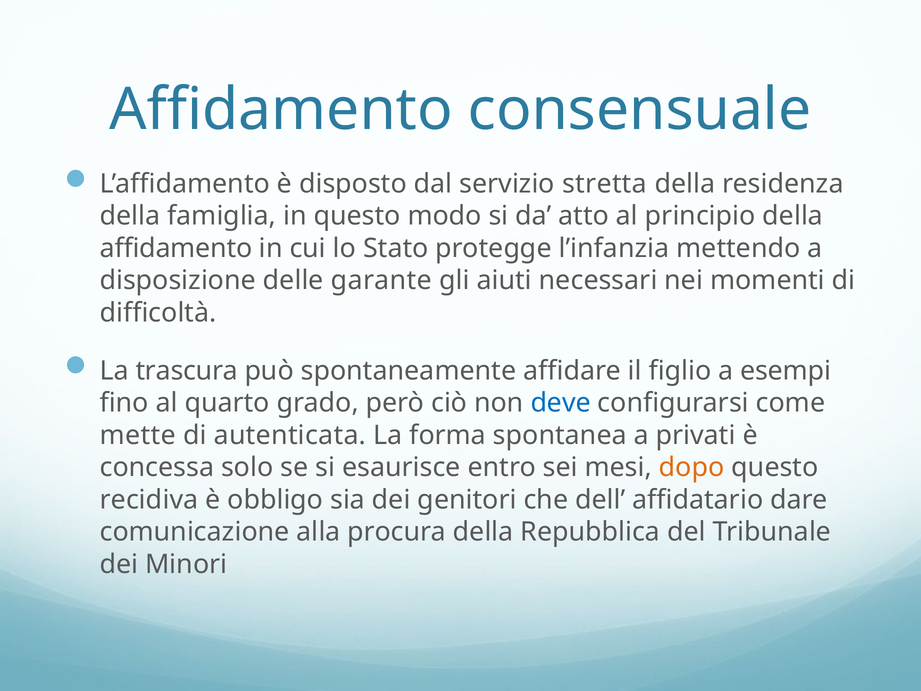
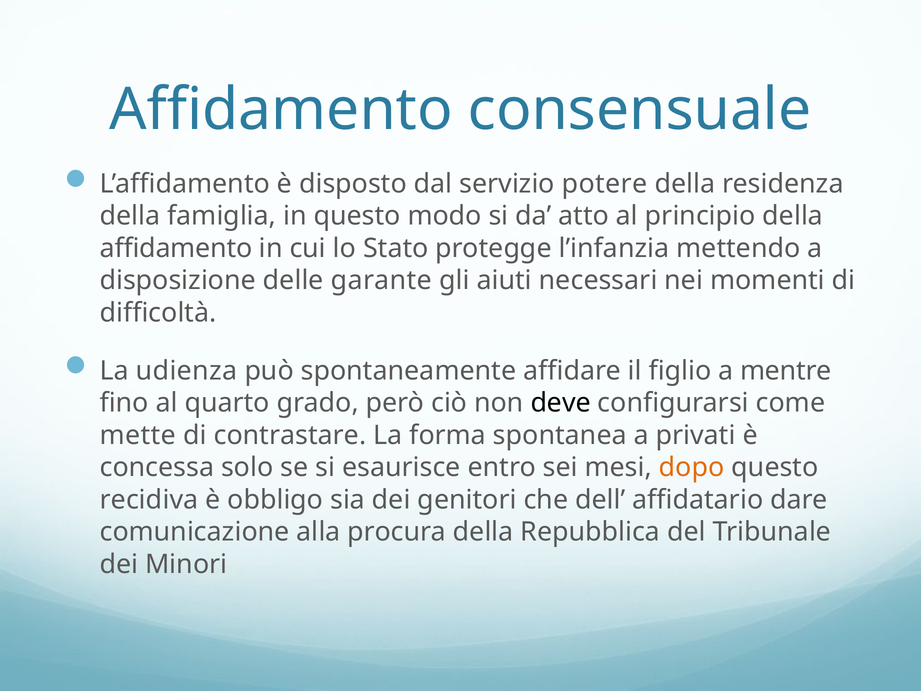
stretta: stretta -> potere
trascura: trascura -> udienza
esempi: esempi -> mentre
deve colour: blue -> black
autenticata: autenticata -> contrastare
